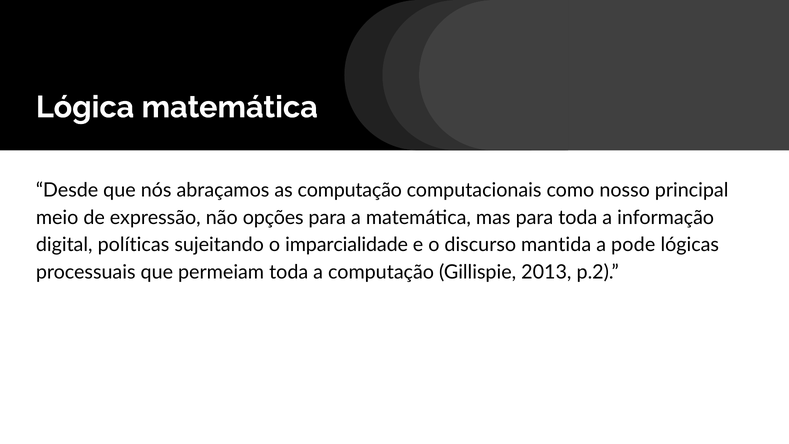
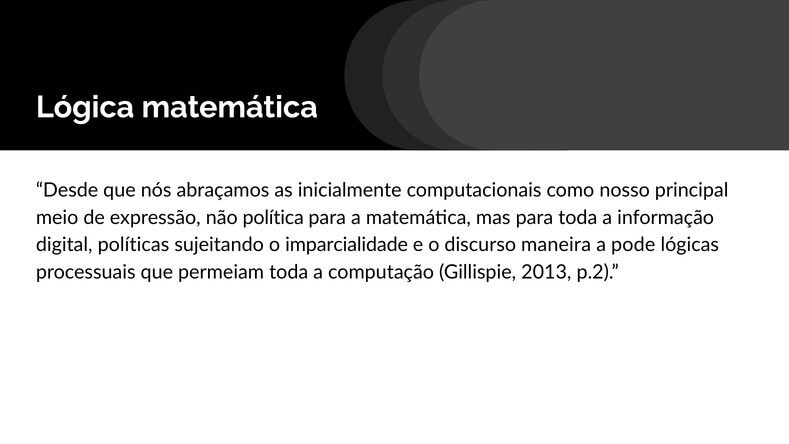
as computação: computação -> inicialmente
opções: opções -> política
mantida: mantida -> maneira
